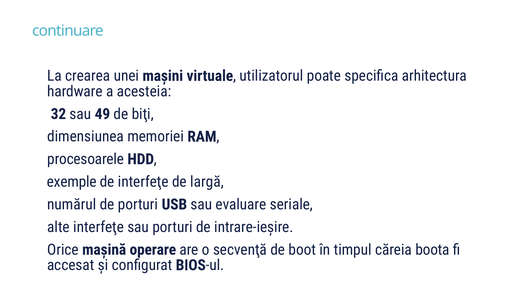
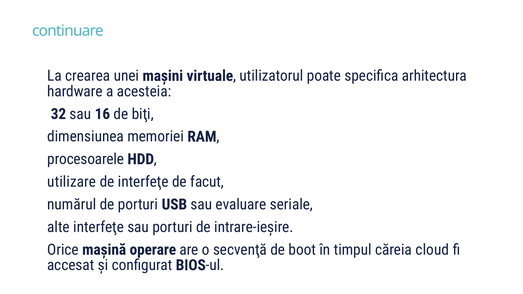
49: 49 -> 16
exemple: exemple -> utilizare
largă: largă -> facut
boota: boota -> cloud
